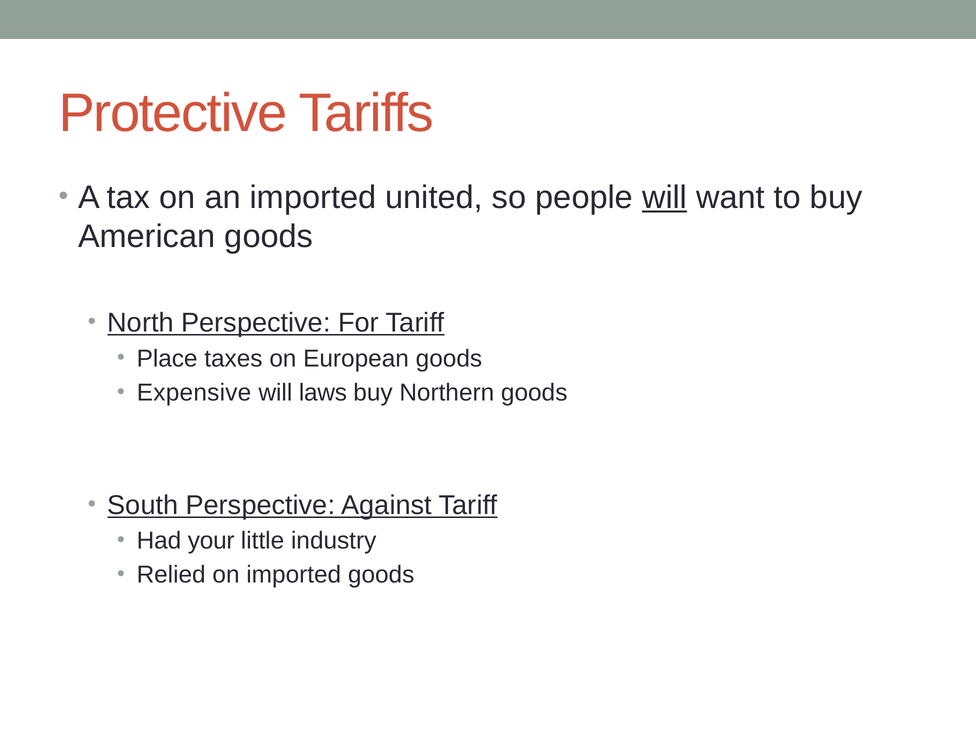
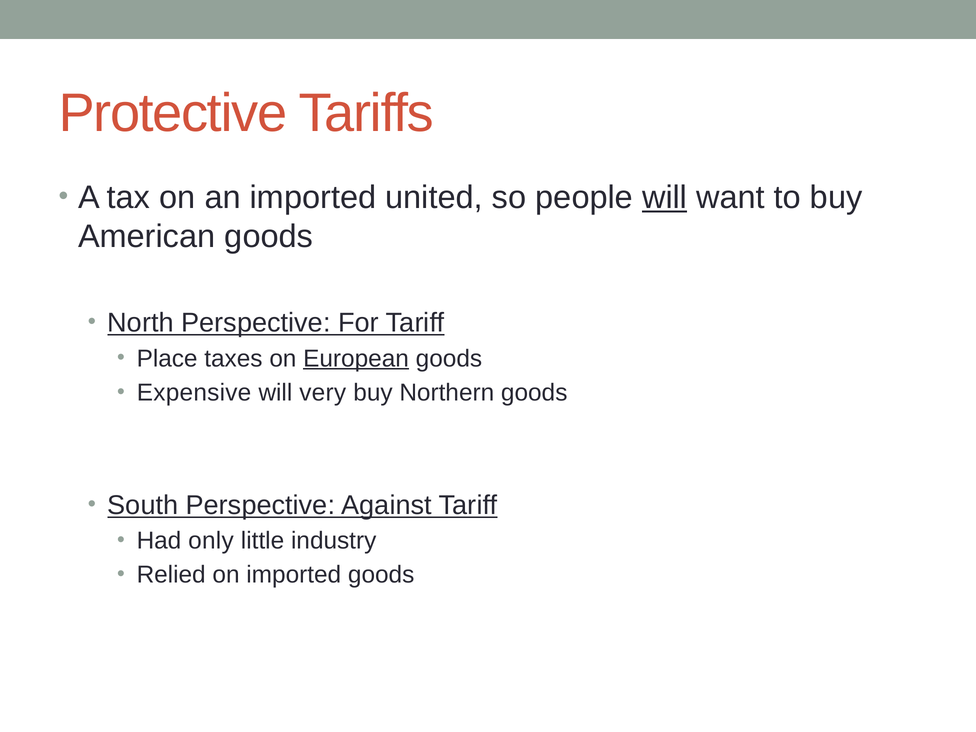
European underline: none -> present
laws: laws -> very
your: your -> only
